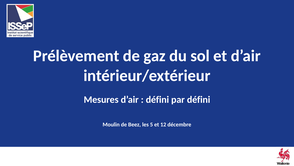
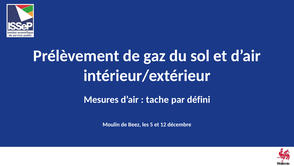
défini at (157, 99): défini -> tache
